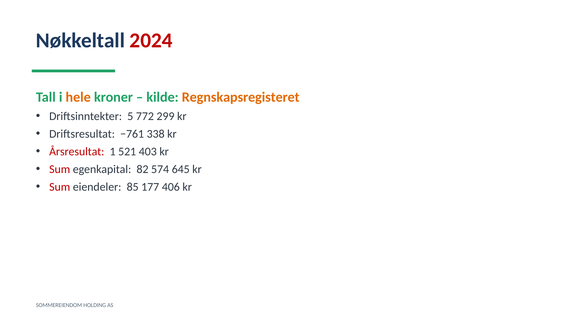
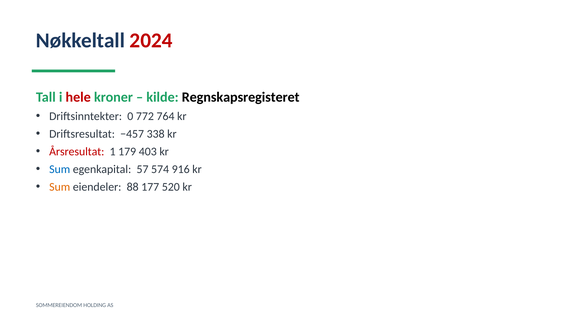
hele colour: orange -> red
Regnskapsregisteret colour: orange -> black
5: 5 -> 0
299: 299 -> 764
−761: −761 -> −457
521: 521 -> 179
Sum at (60, 169) colour: red -> blue
82: 82 -> 57
645: 645 -> 916
Sum at (60, 187) colour: red -> orange
85: 85 -> 88
406: 406 -> 520
